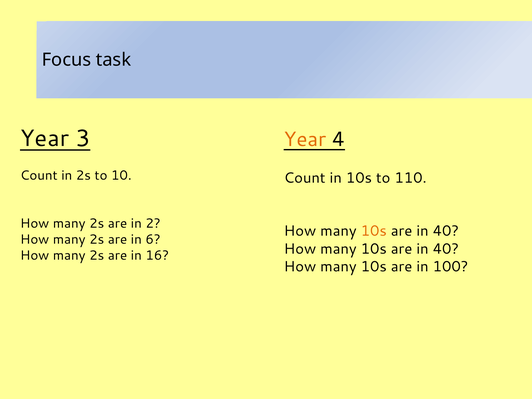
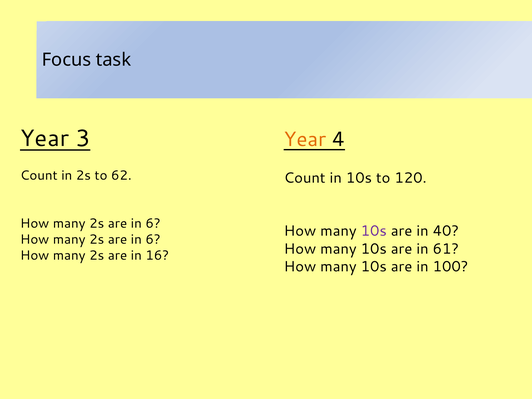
10: 10 -> 62
110: 110 -> 120
2 at (153, 223): 2 -> 6
10s at (374, 231) colour: orange -> purple
40 at (446, 249): 40 -> 61
